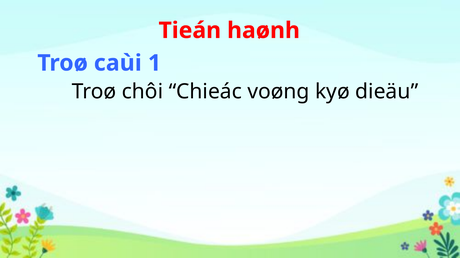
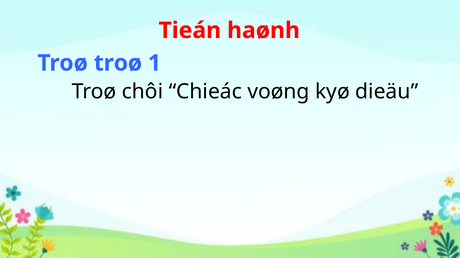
Troø caùi: caùi -> troø
